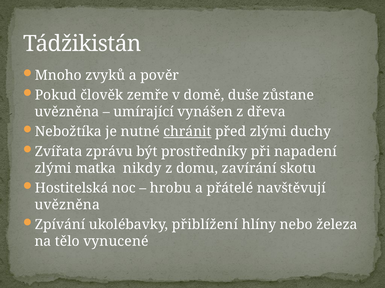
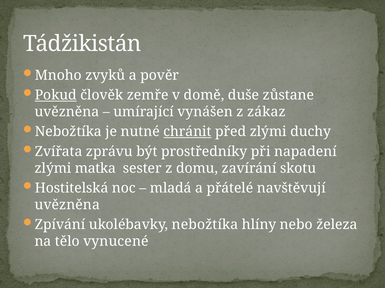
Pokud underline: none -> present
dřeva: dřeva -> zákaz
nikdy: nikdy -> sester
hrobu: hrobu -> mladá
ukolébavky přiblížení: přiblížení -> nebožtíka
